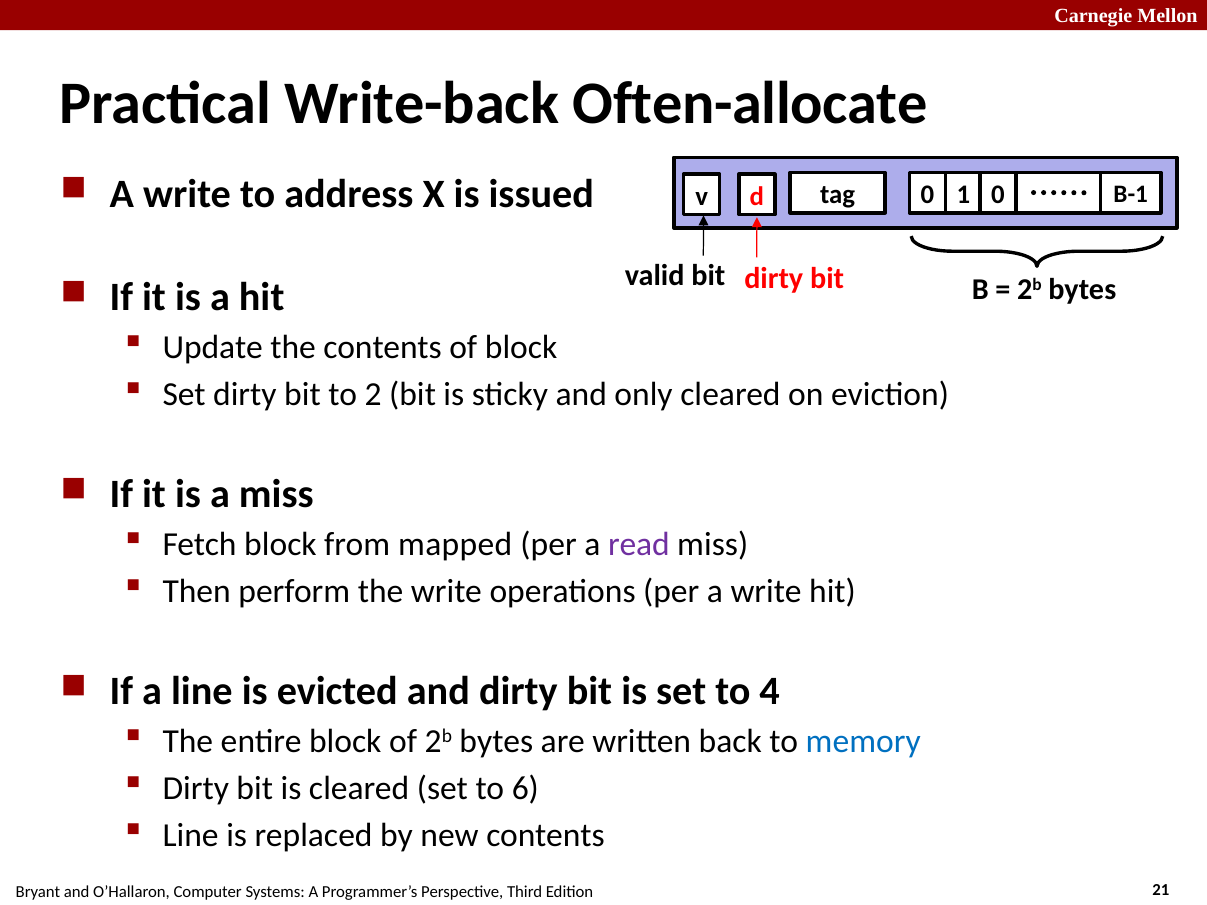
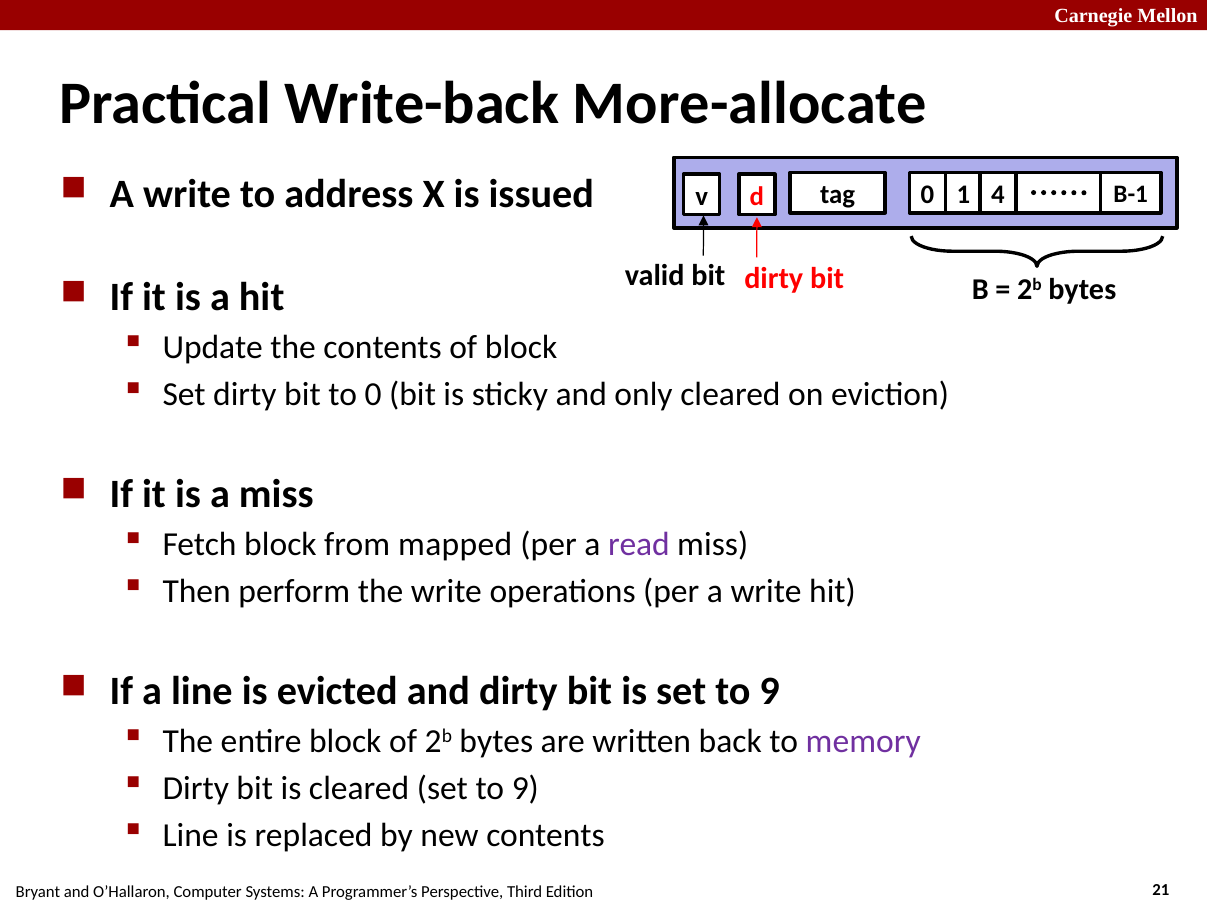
Often-allocate: Often-allocate -> More-allocate
1 0: 0 -> 4
to 2: 2 -> 0
is set to 4: 4 -> 9
memory colour: blue -> purple
cleared set to 6: 6 -> 9
